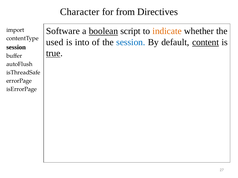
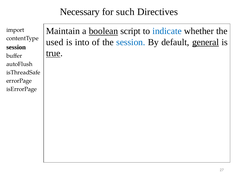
Character: Character -> Necessary
from: from -> such
Software: Software -> Maintain
indicate colour: orange -> blue
content: content -> general
